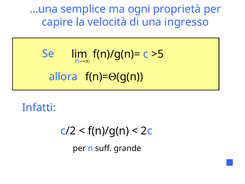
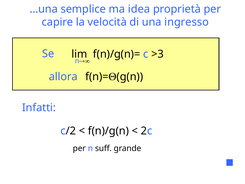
ogni: ogni -> idea
>5: >5 -> >3
